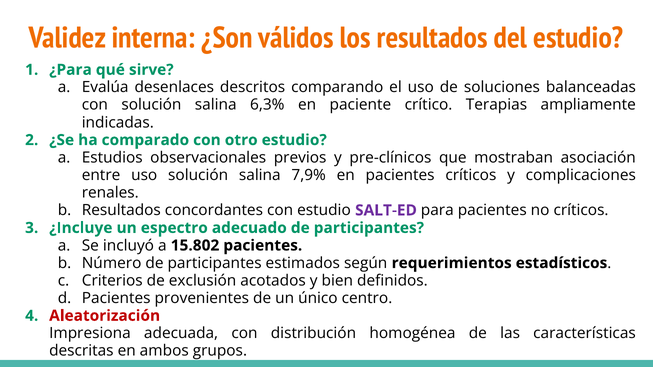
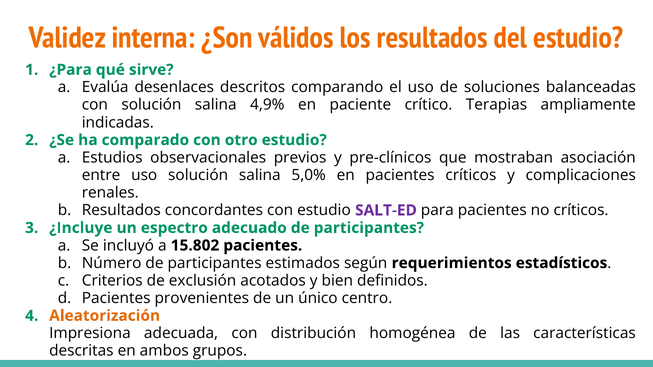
6,3%: 6,3% -> 4,9%
7,9%: 7,9% -> 5,0%
Aleatorización colour: red -> orange
